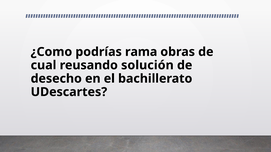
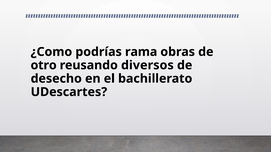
cual: cual -> otro
solución: solución -> diversos
